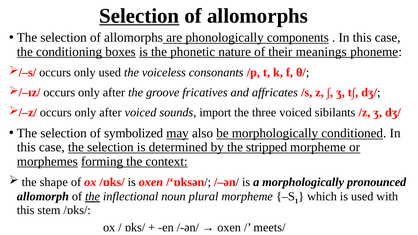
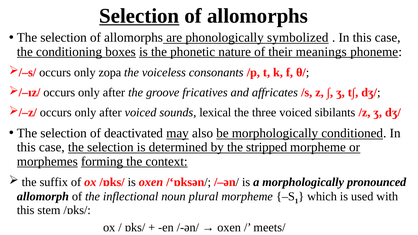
components: components -> symbolized
only used: used -> zopa
import: import -> lexical
symbolized: symbolized -> deactivated
shape: shape -> suffix
the at (93, 197) underline: present -> none
